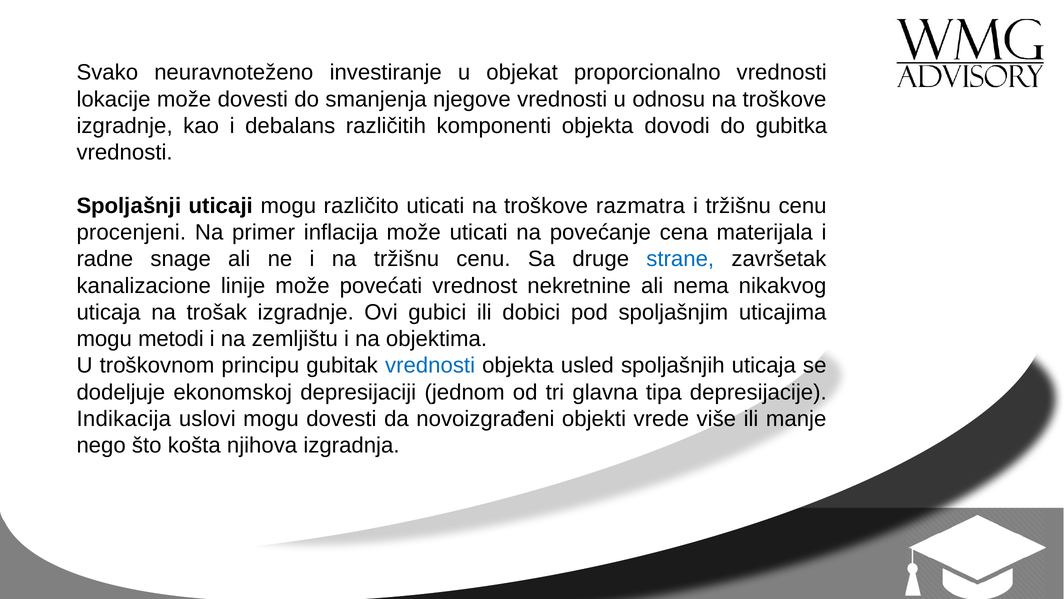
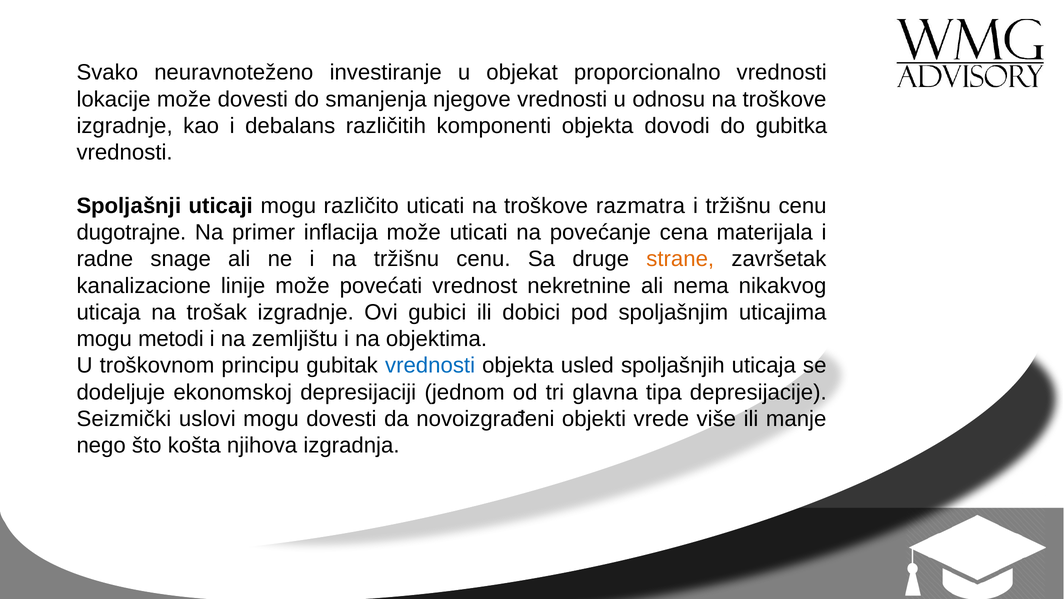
procenjeni: procenjeni -> dugotrajne
strane colour: blue -> orange
Indikacija: Indikacija -> Seizmički
